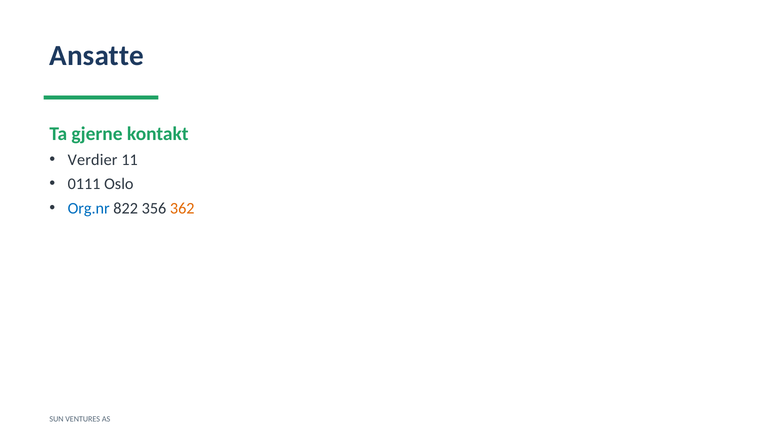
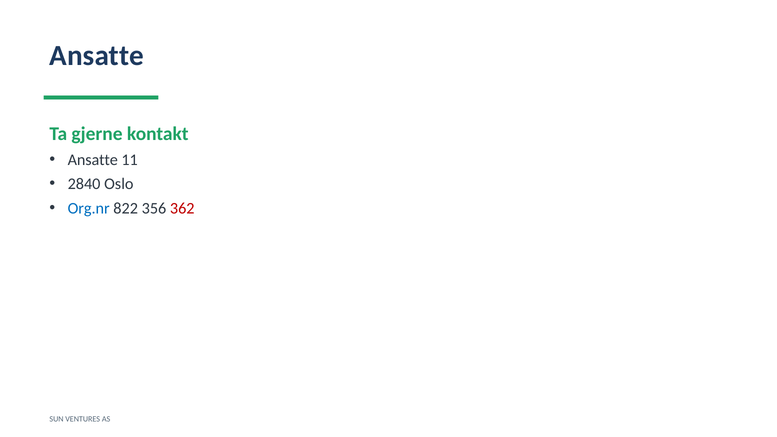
Verdier at (93, 160): Verdier -> Ansatte
0111: 0111 -> 2840
362 colour: orange -> red
